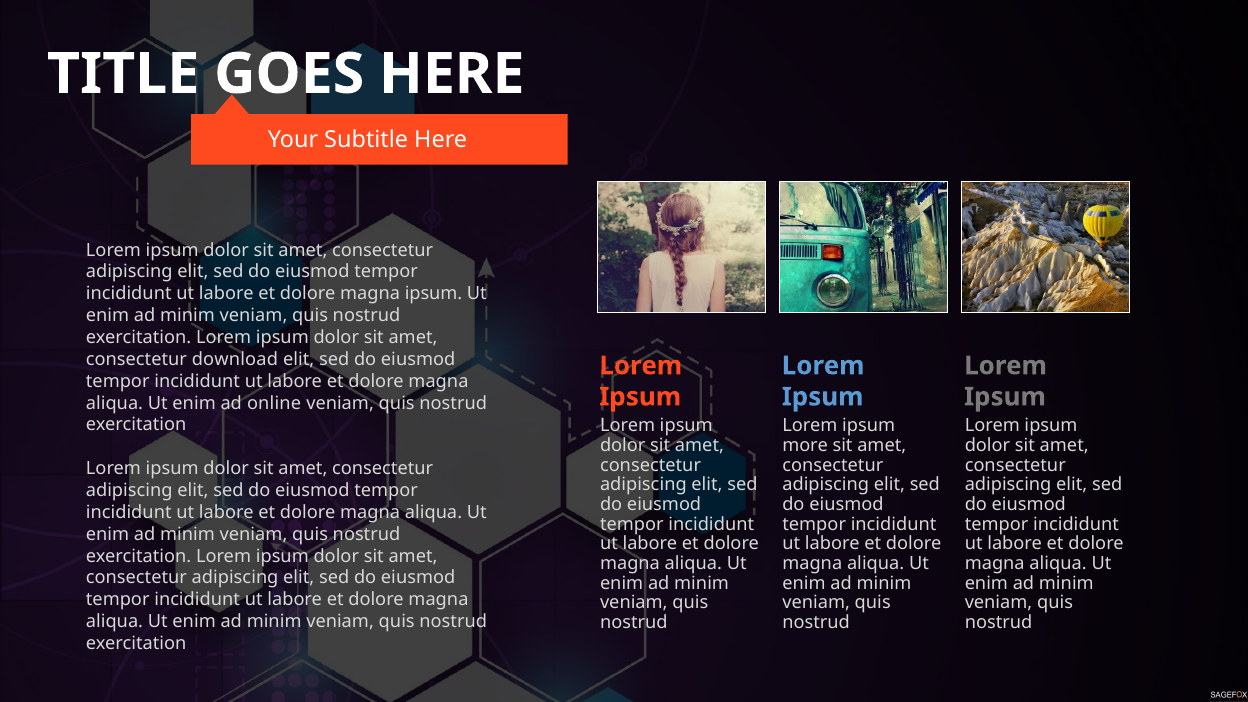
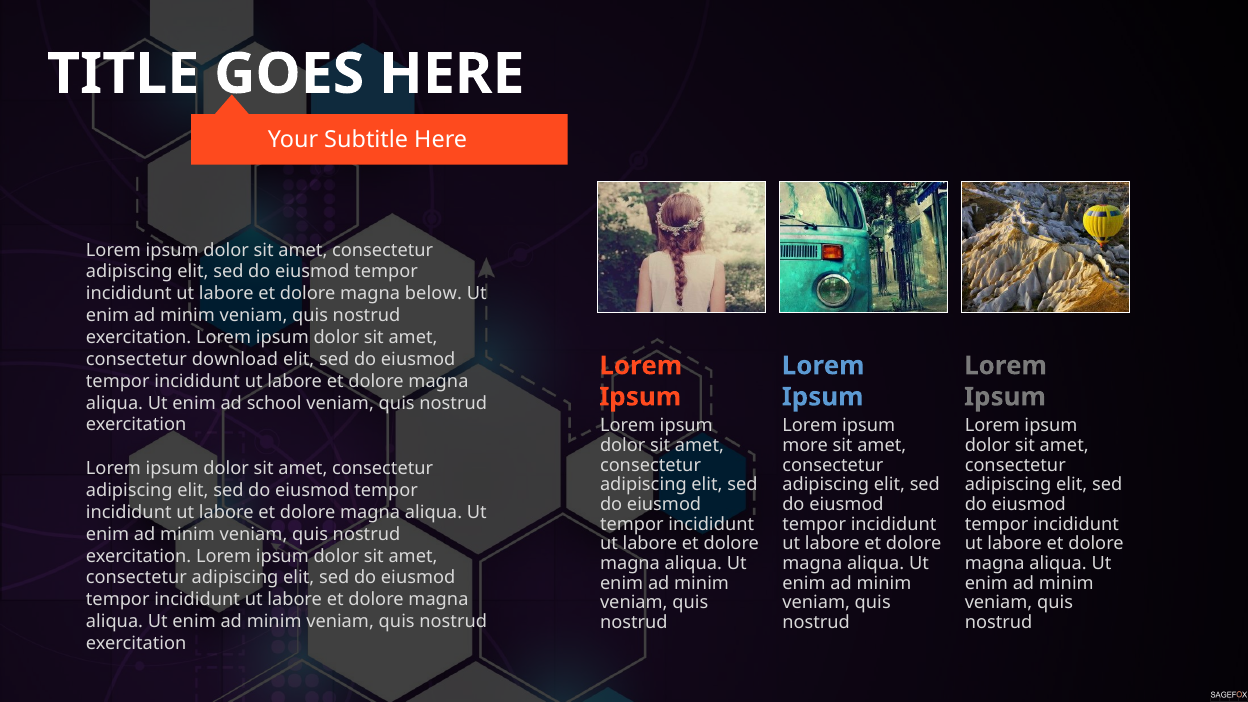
magna ipsum: ipsum -> below
online: online -> school
